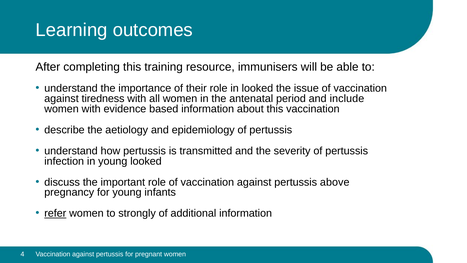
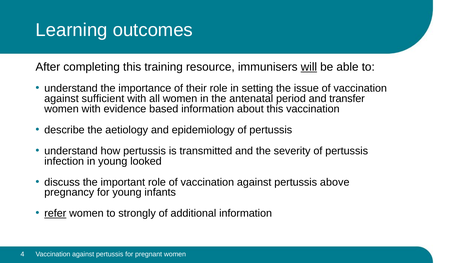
will underline: none -> present
in looked: looked -> setting
tiredness: tiredness -> sufficient
include: include -> transfer
